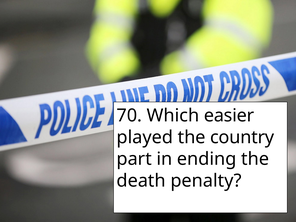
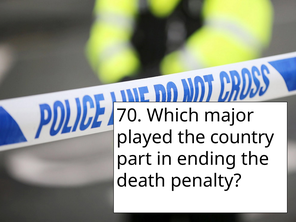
easier: easier -> major
